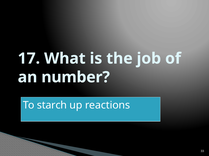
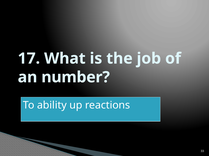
starch: starch -> ability
